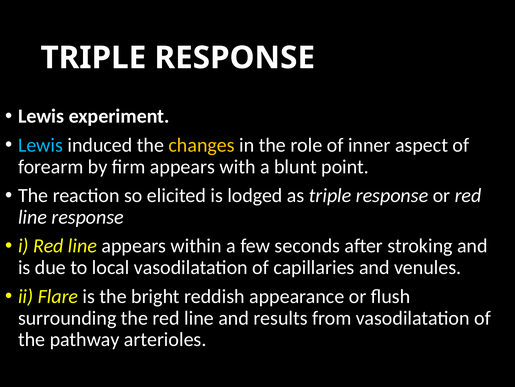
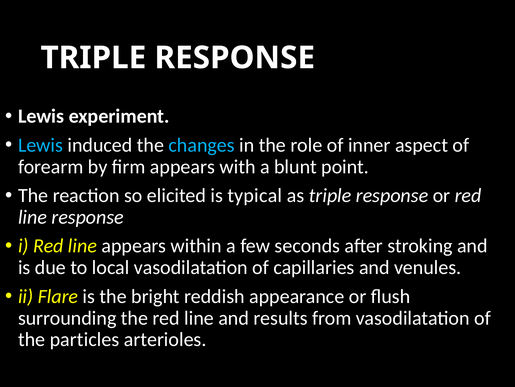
changes colour: yellow -> light blue
lodged: lodged -> typical
pathway: pathway -> particles
